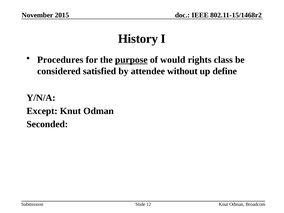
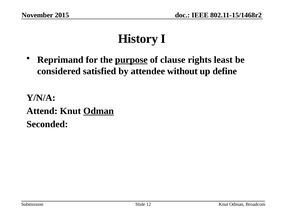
Procedures: Procedures -> Reprimand
would: would -> clause
class: class -> least
Except: Except -> Attend
Odman at (99, 111) underline: none -> present
